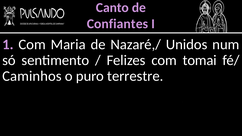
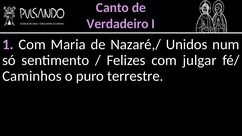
Confiantes: Confiantes -> Verdadeiro
tomai: tomai -> julgar
